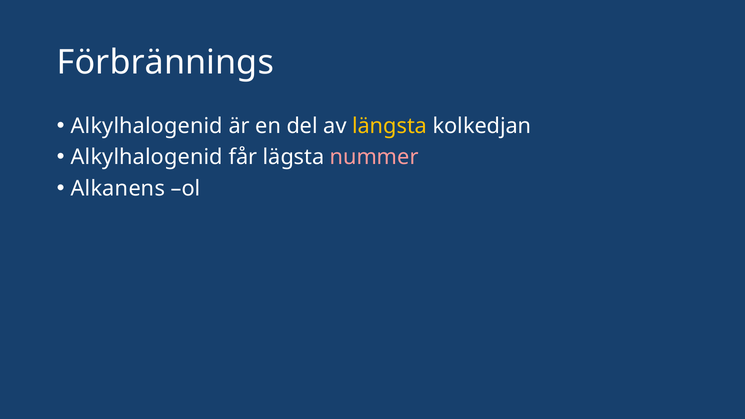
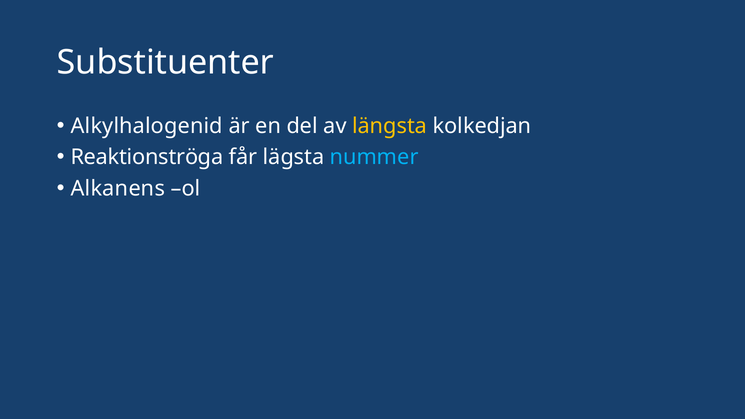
Förbrännings: Förbrännings -> Substituenter
Alkylhalogenid at (147, 157): Alkylhalogenid -> Reaktionströga
nummer colour: pink -> light blue
